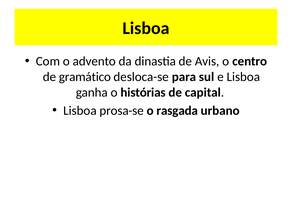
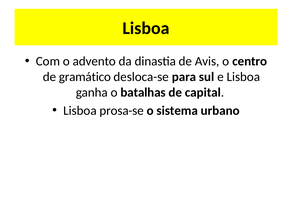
histórias: histórias -> batalhas
rasgada: rasgada -> sistema
